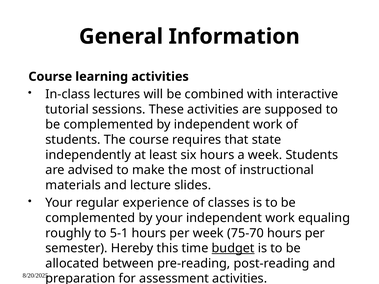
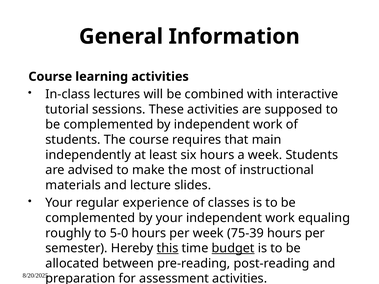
state: state -> main
5-1: 5-1 -> 5-0
75-70: 75-70 -> 75-39
this underline: none -> present
